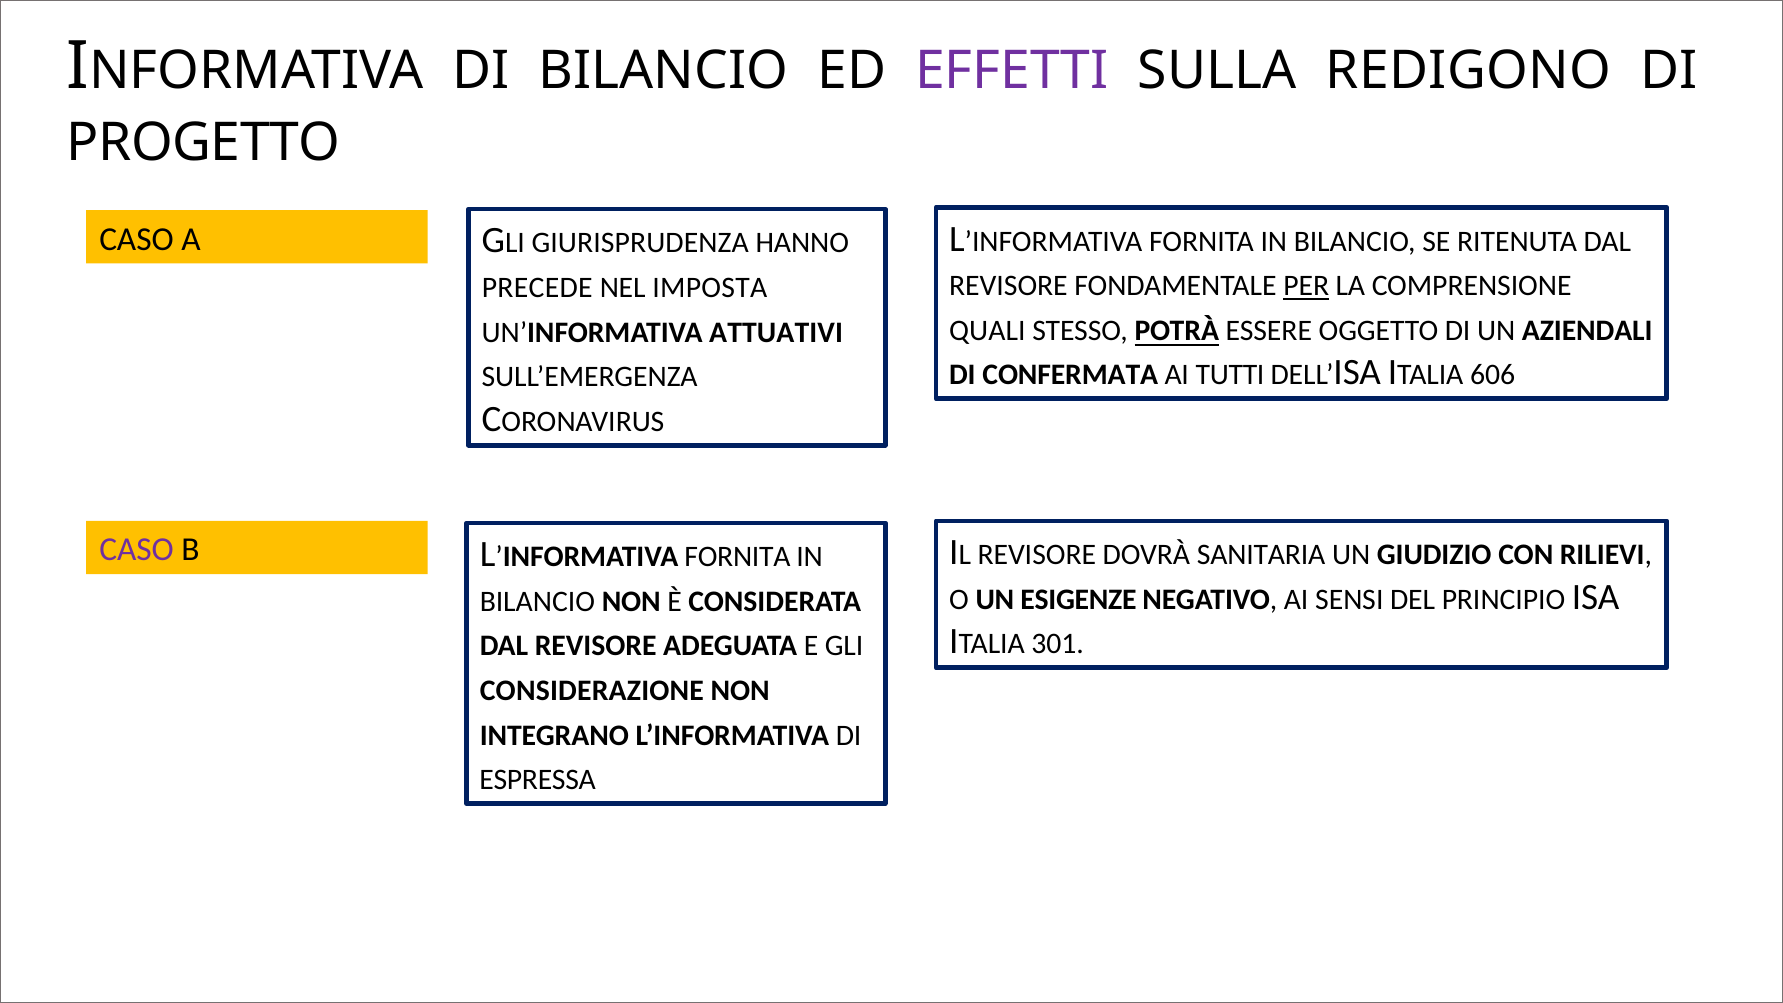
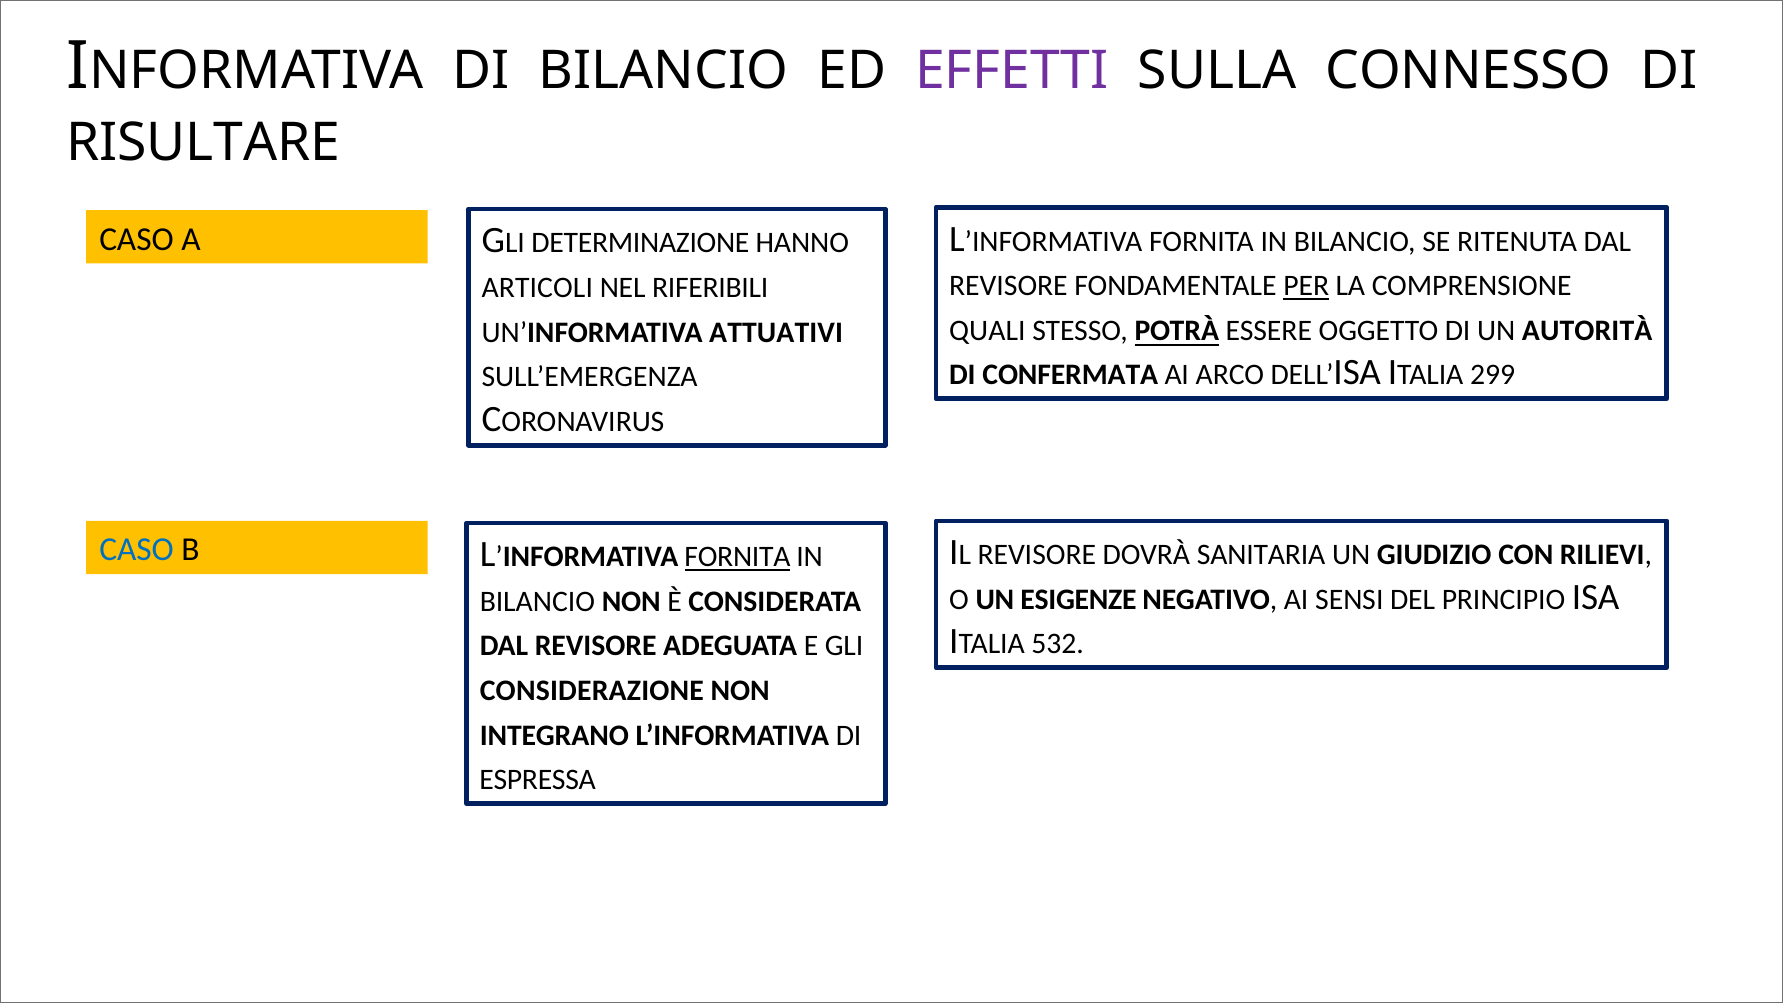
REDIGONO: REDIGONO -> CONNESSO
PROGETTO: PROGETTO -> RISULTARE
GIURISPRUDENZA: GIURISPRUDENZA -> DETERMINAZIONE
PRECEDE: PRECEDE -> ARTICOLI
IMPOSTA: IMPOSTA -> RIFERIBILI
AZIENDALI: AZIENDALI -> AUTORITÀ
TUTTI: TUTTI -> ARCO
606: 606 -> 299
CASO at (137, 550) colour: purple -> blue
FORNITA at (737, 557) underline: none -> present
301: 301 -> 532
